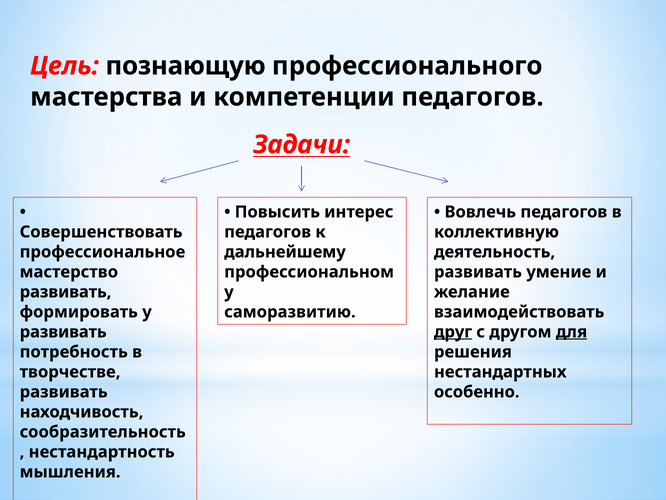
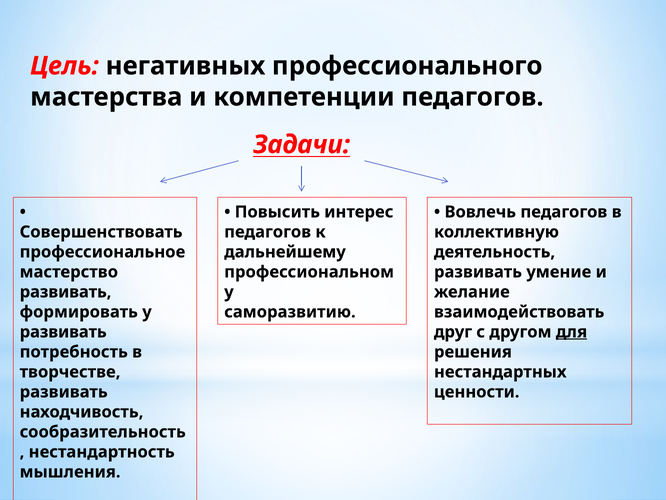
познающую: познающую -> негативных
друг underline: present -> none
особенно: особенно -> ценности
